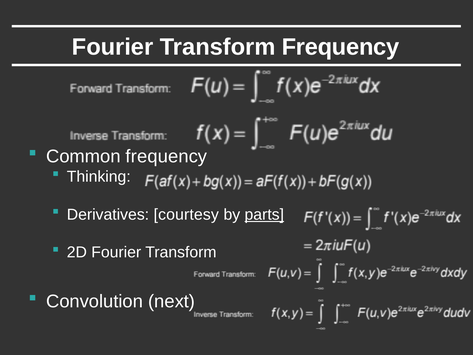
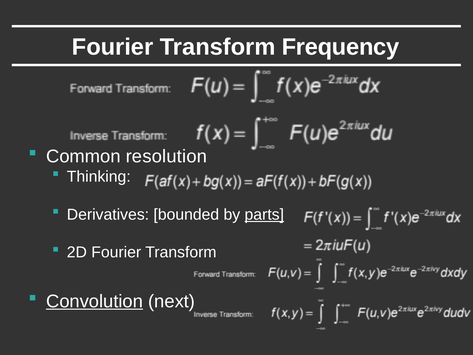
Common frequency: frequency -> resolution
courtesy: courtesy -> bounded
Convolution underline: none -> present
